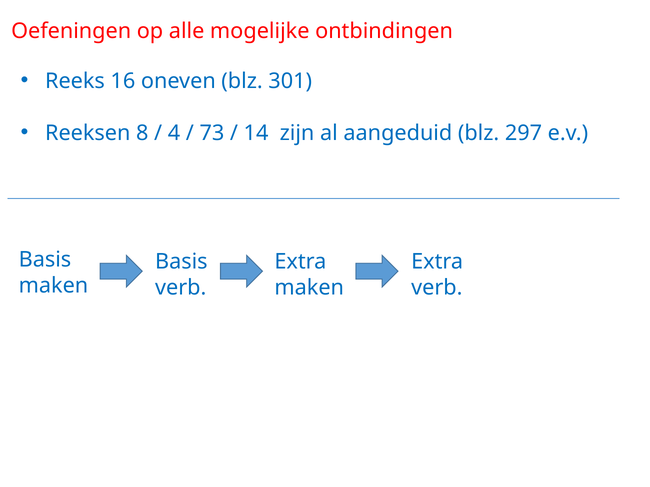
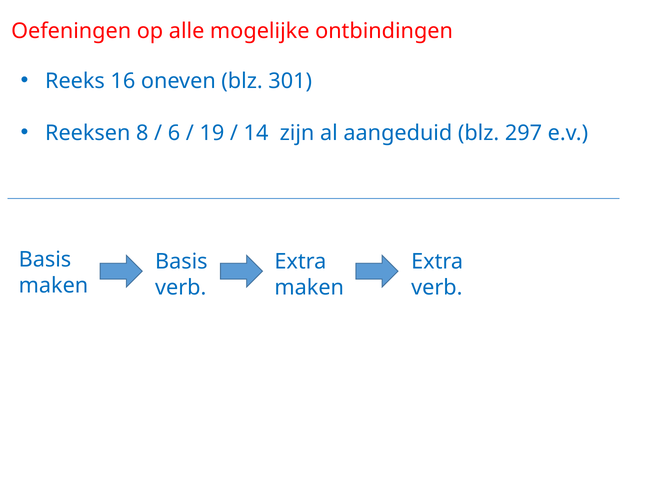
4: 4 -> 6
73: 73 -> 19
